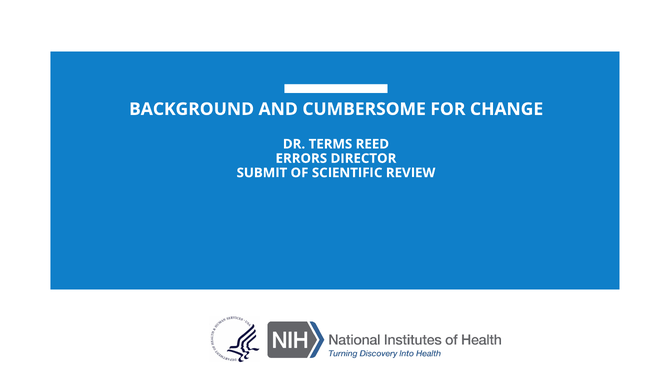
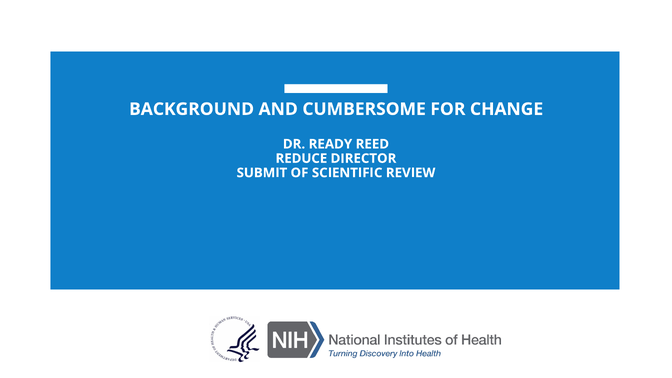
TERMS: TERMS -> READY
ERRORS: ERRORS -> REDUCE
